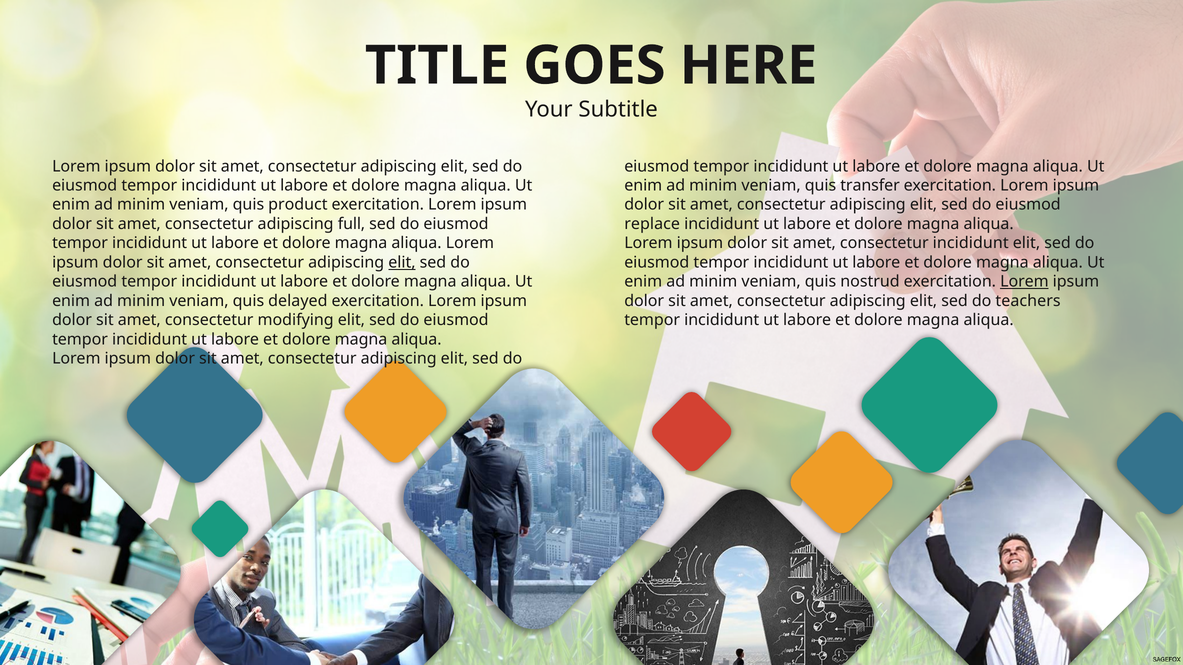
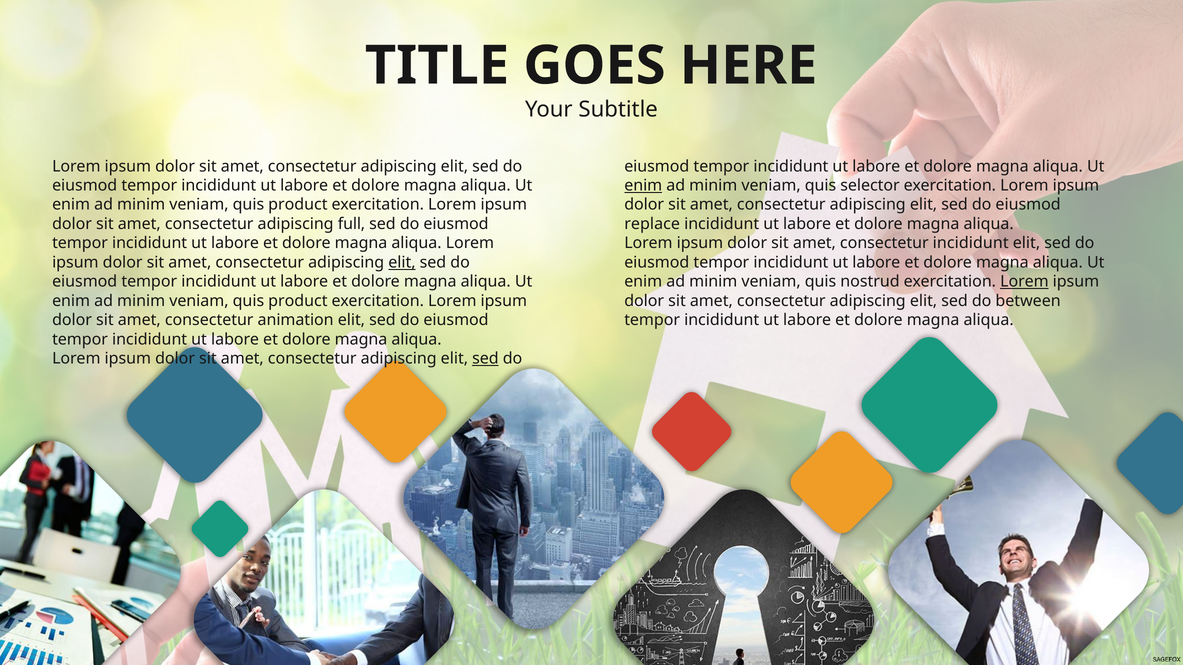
enim at (643, 186) underline: none -> present
transfer: transfer -> selector
delayed at (298, 301): delayed -> product
teachers: teachers -> between
modifying: modifying -> animation
sed at (485, 359) underline: none -> present
